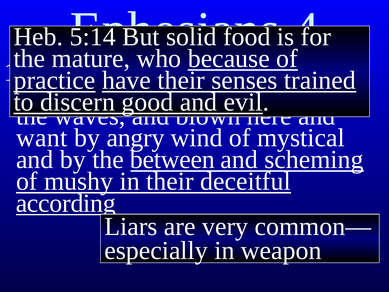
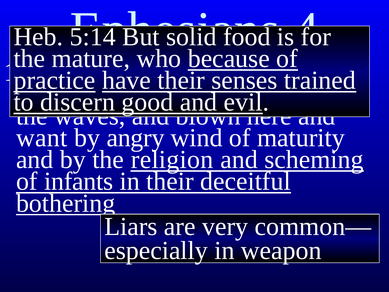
mystical: mystical -> maturity
between: between -> religion
of mushy: mushy -> infants
according: according -> bothering
